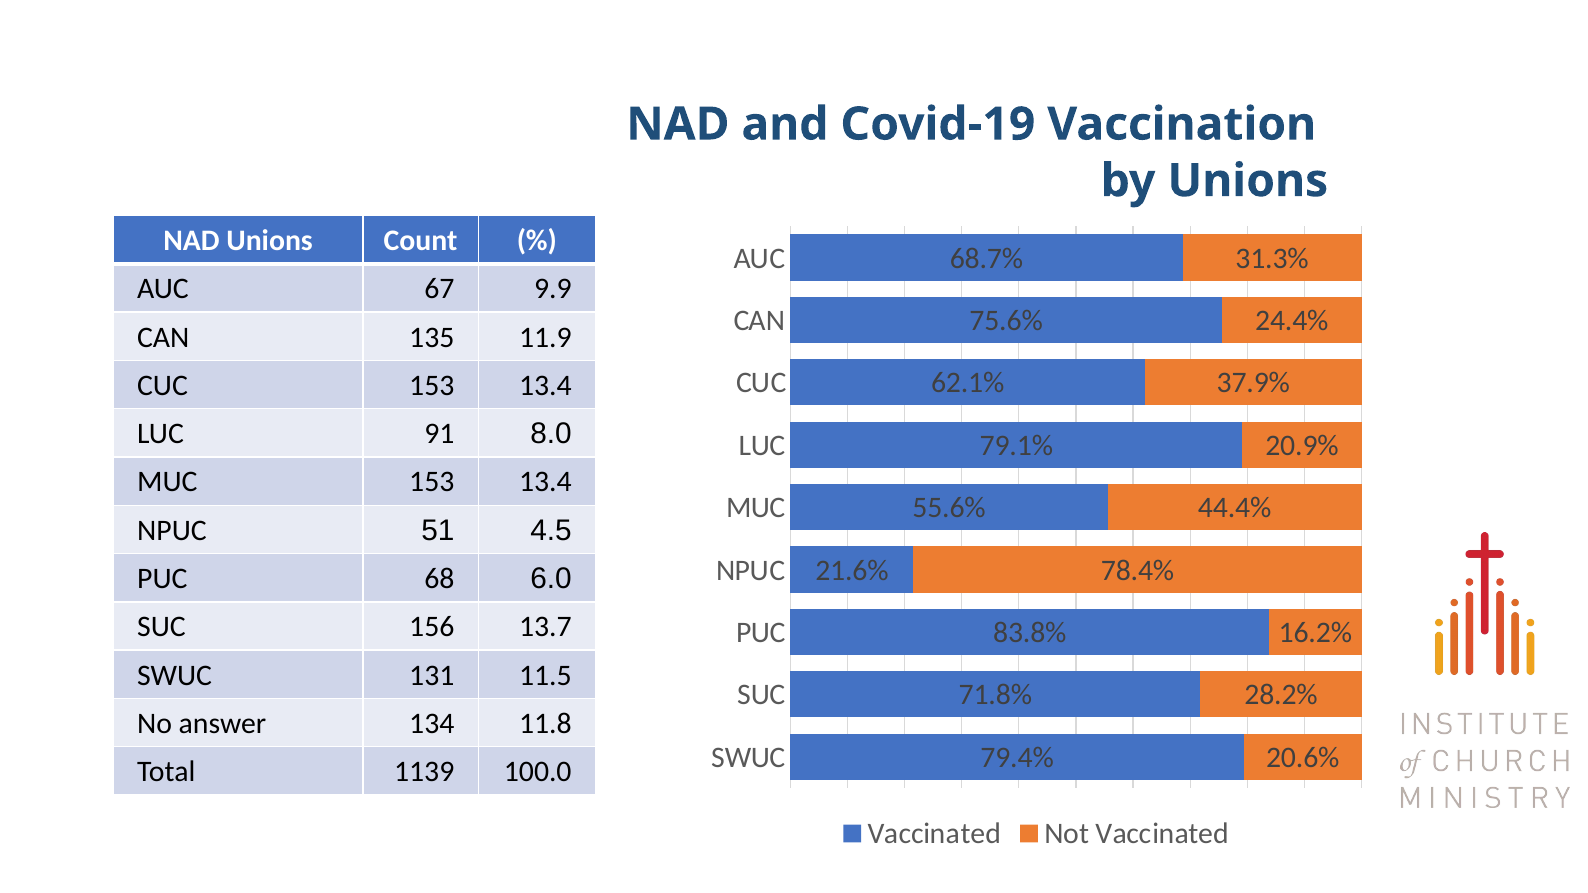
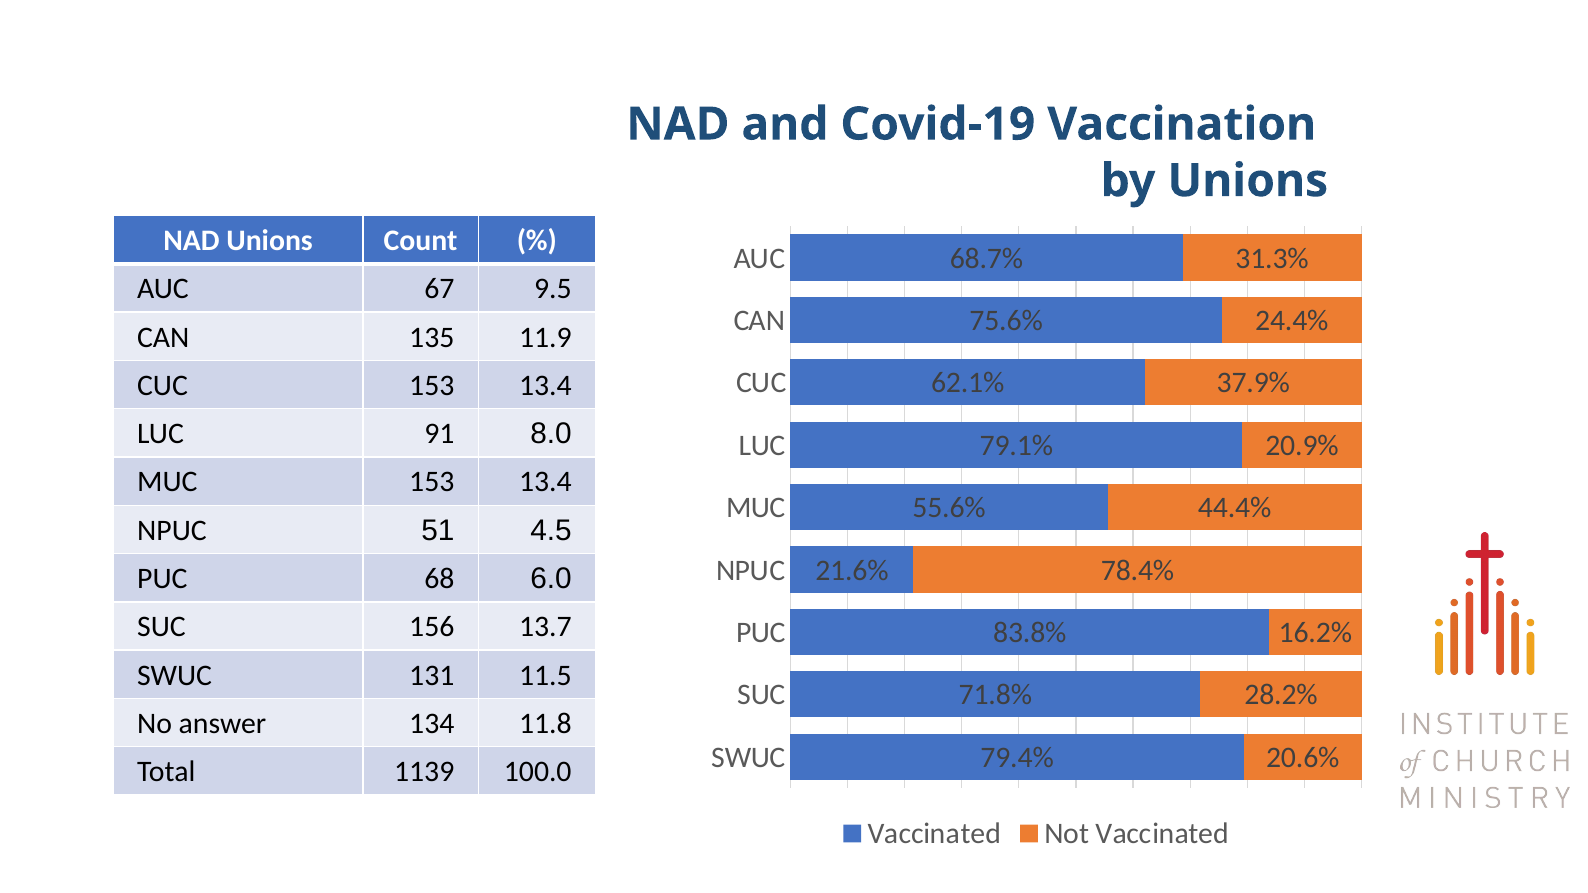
9.9: 9.9 -> 9.5
